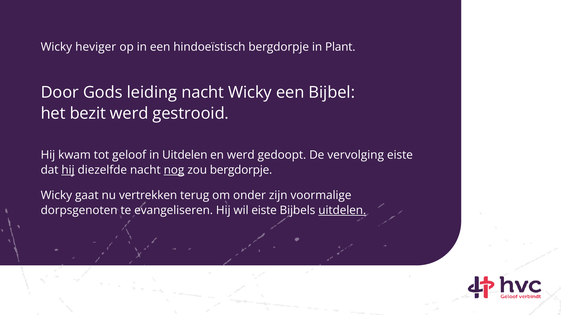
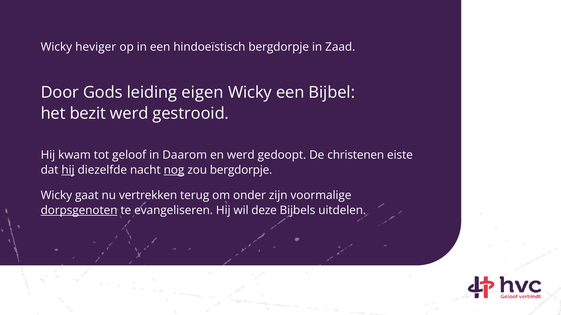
Plant: Plant -> Zaad
leiding nacht: nacht -> eigen
in Uitdelen: Uitdelen -> Daarom
vervolging: vervolging -> christenen
dorpsgenoten underline: none -> present
wil eiste: eiste -> deze
uitdelen at (342, 211) underline: present -> none
